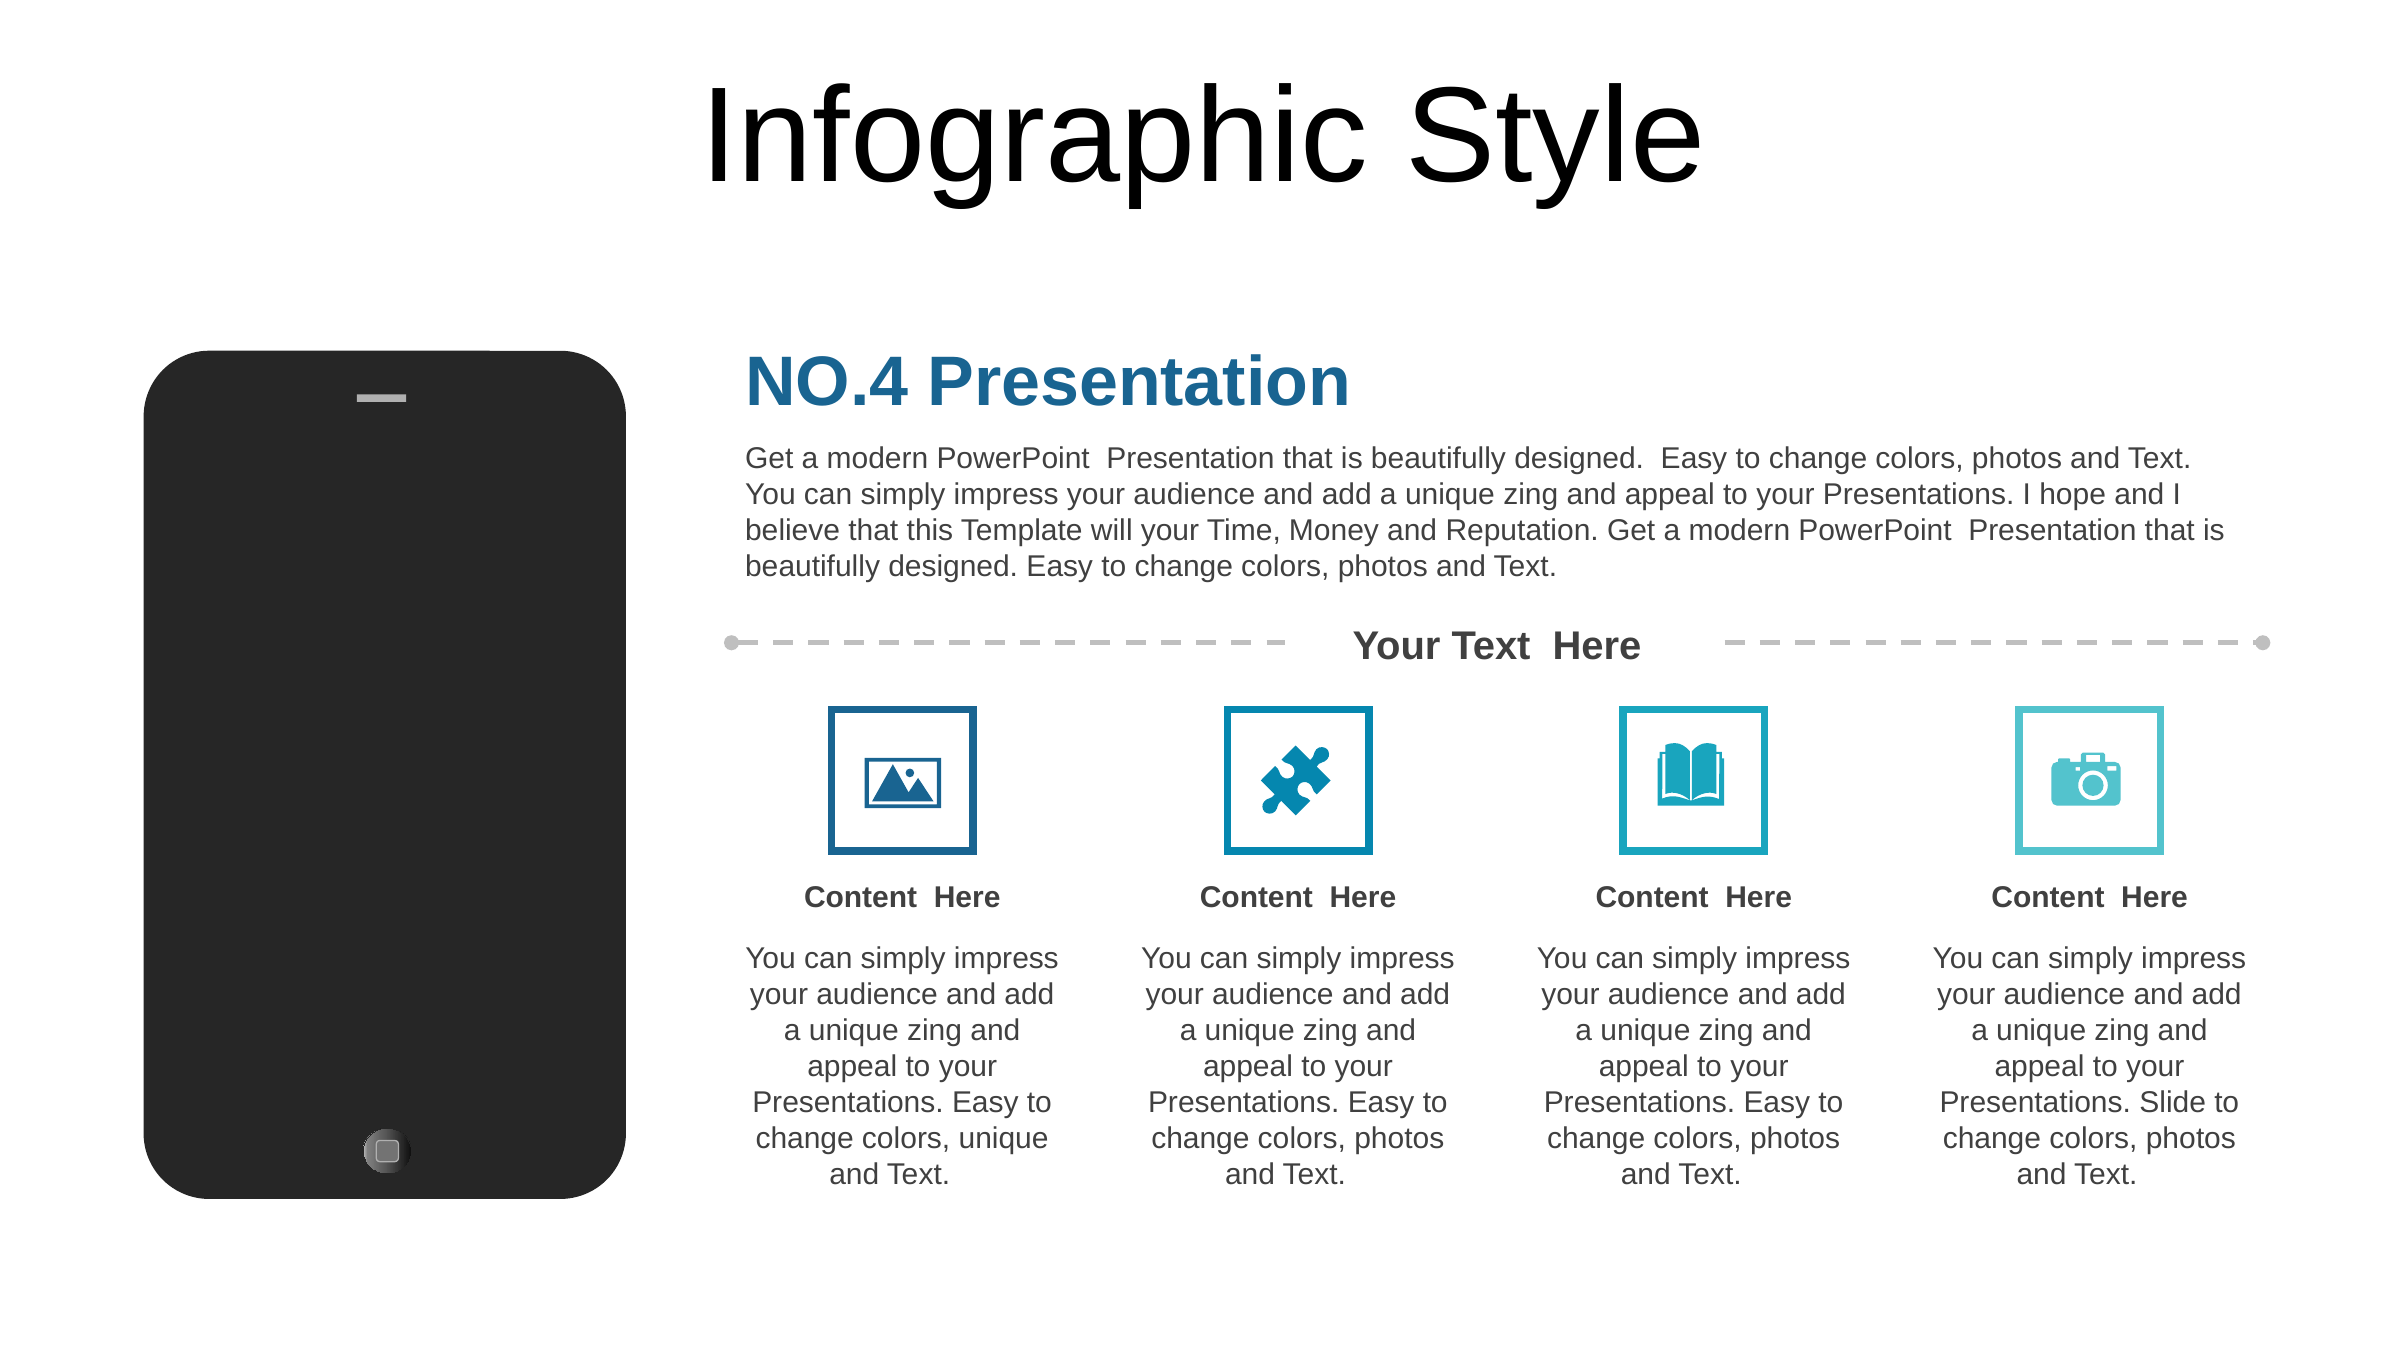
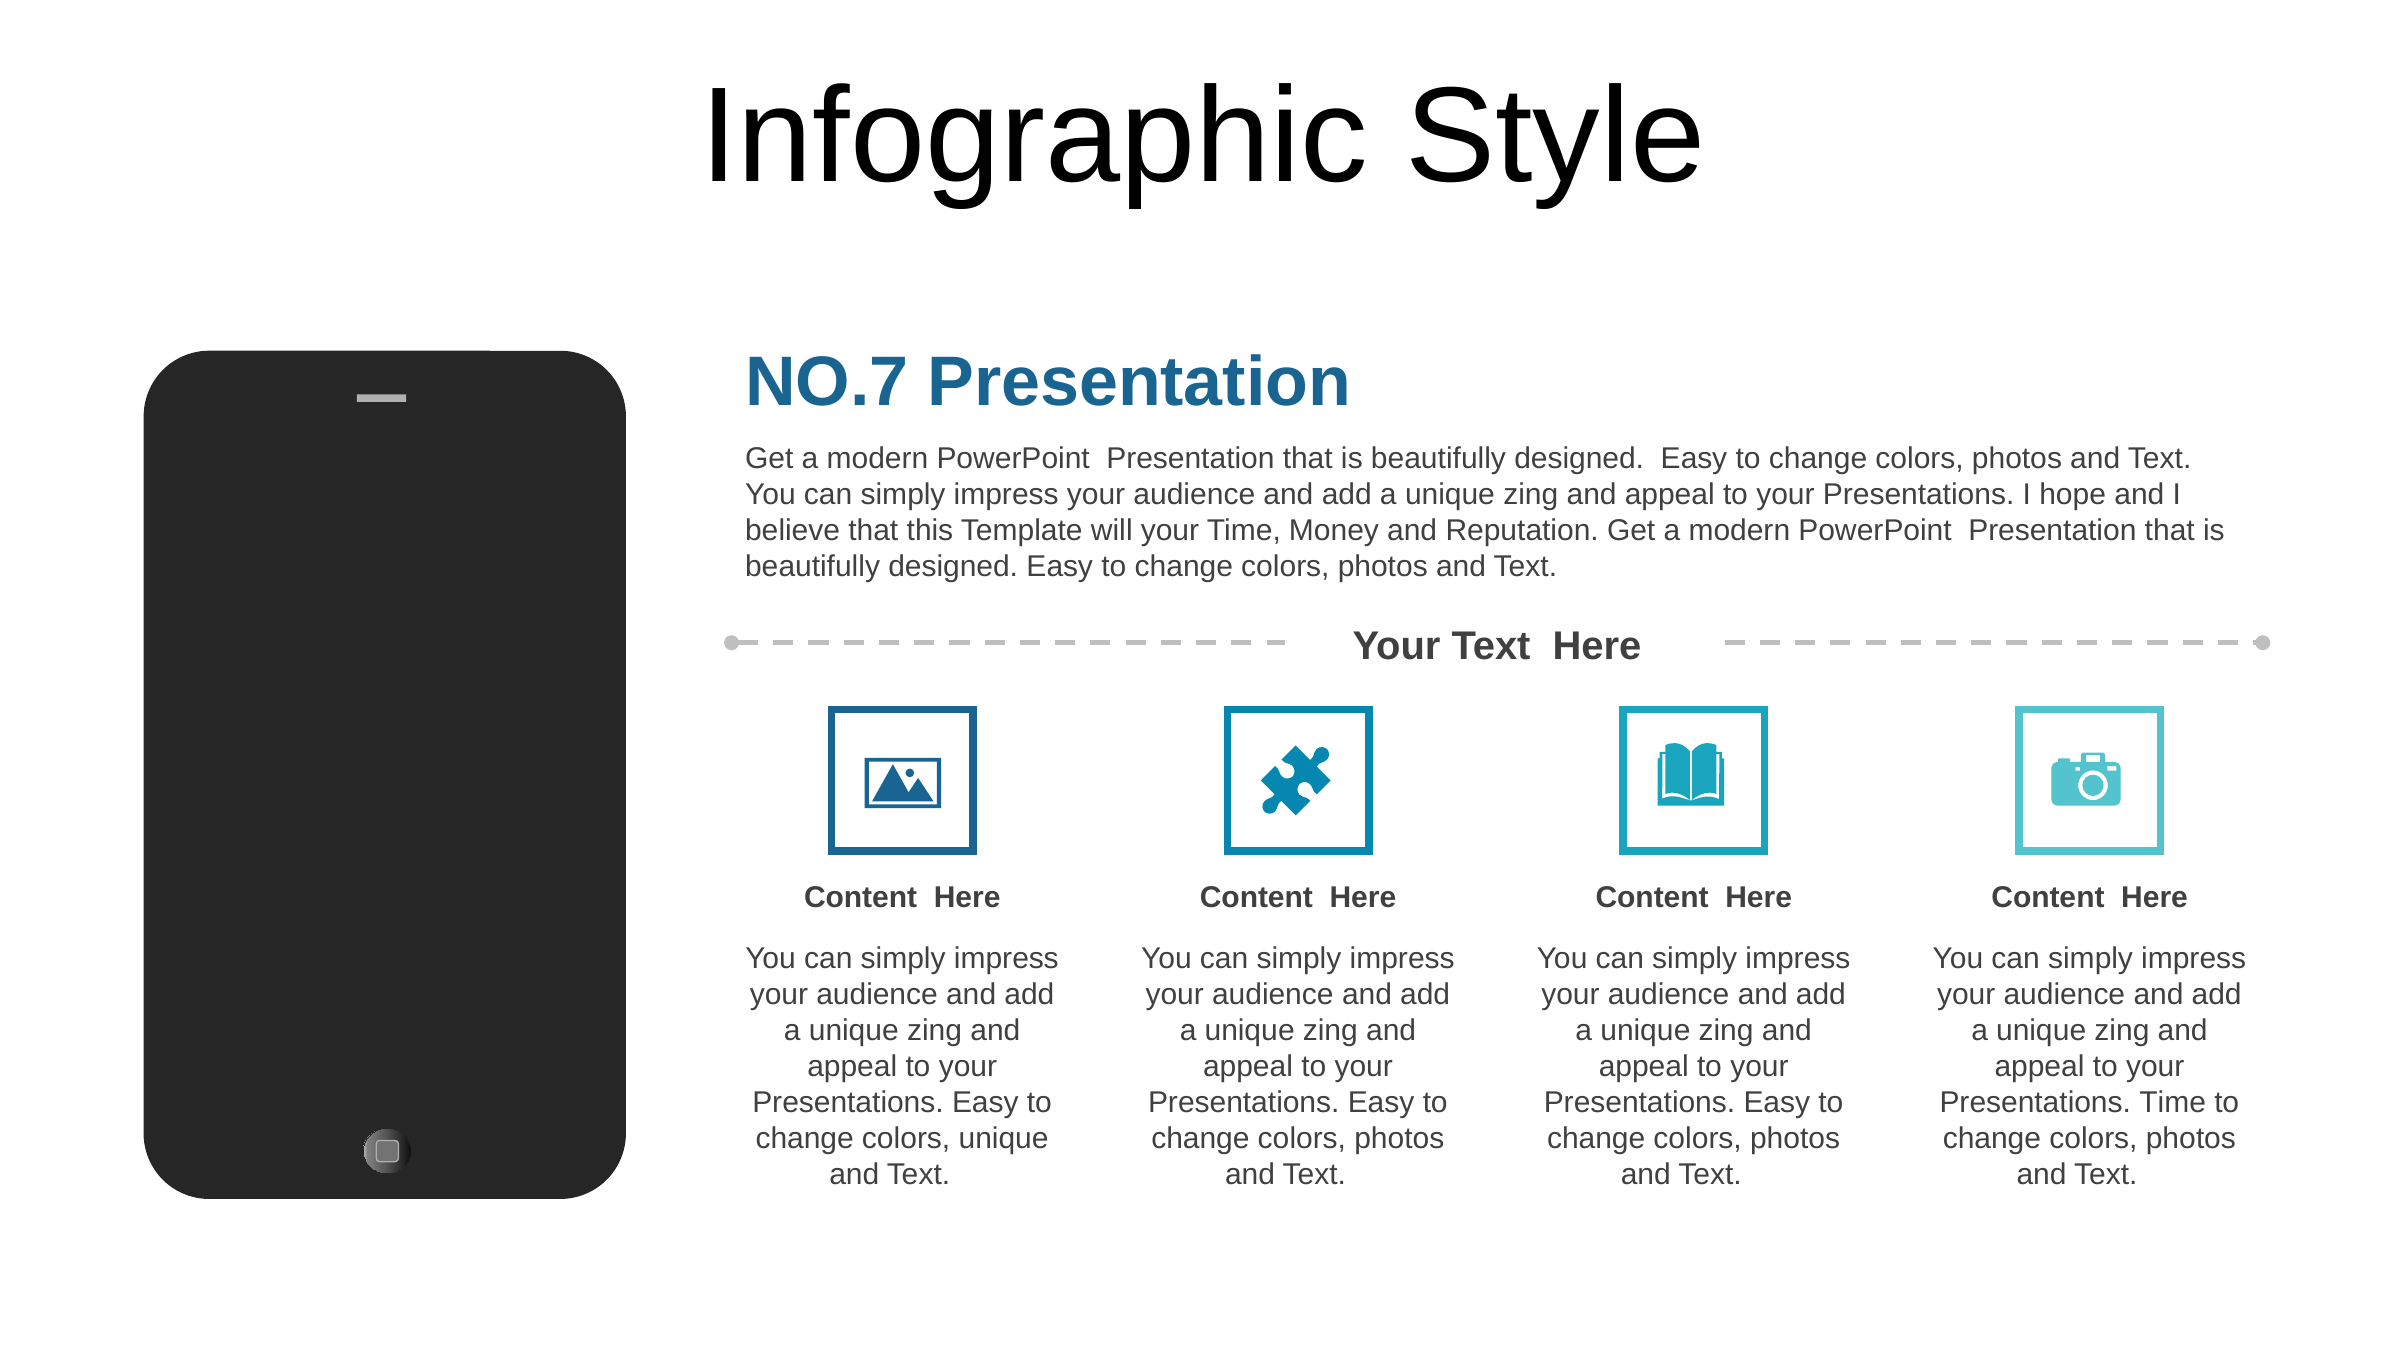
NO.4: NO.4 -> NO.7
Presentations Slide: Slide -> Time
